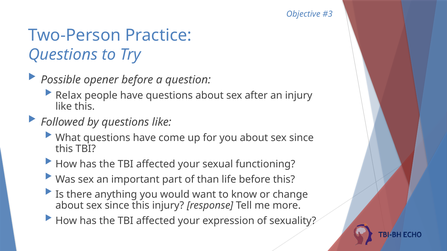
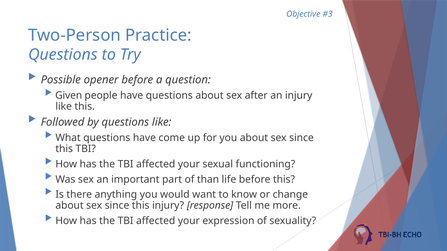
Relax: Relax -> Given
